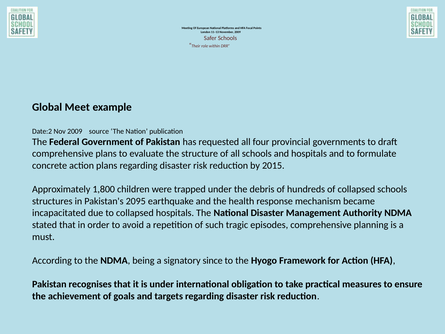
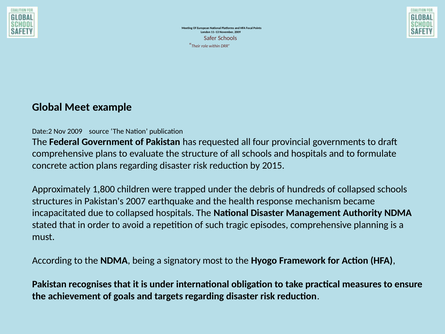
2095: 2095 -> 2007
since: since -> most
